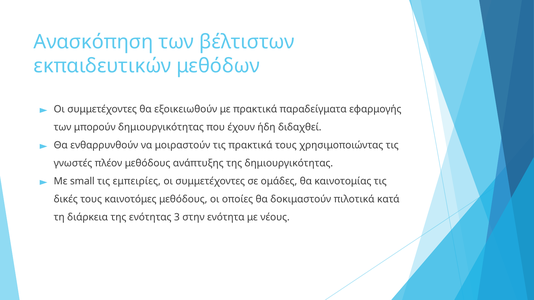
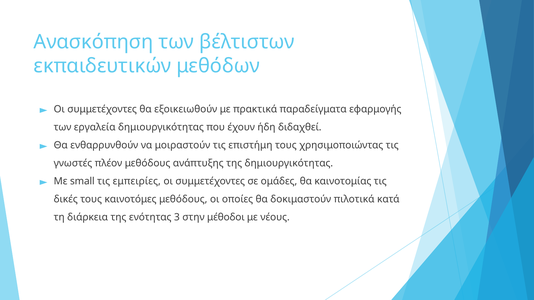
μπορούν: μπορούν -> εργαλεία
τις πρακτικά: πρακτικά -> επιστήμη
ενότητα: ενότητα -> μέθοδοι
